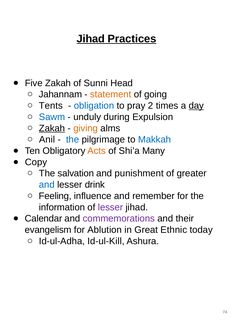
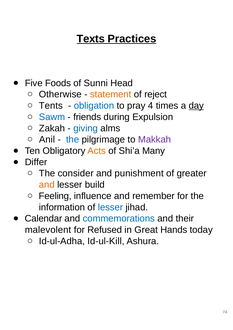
Jihad at (91, 39): Jihad -> Texts
Five Zakah: Zakah -> Foods
Jahannam: Jahannam -> Otherwise
going: going -> reject
2: 2 -> 4
unduly: unduly -> friends
Zakah at (52, 128) underline: present -> none
giving colour: orange -> blue
Makkah colour: blue -> purple
Copy: Copy -> Differ
salvation: salvation -> consider
and at (47, 184) colour: blue -> orange
drink: drink -> build
lesser at (110, 207) colour: purple -> blue
commemorations colour: purple -> blue
evangelism: evangelism -> malevolent
Ablution: Ablution -> Refused
Ethnic: Ethnic -> Hands
